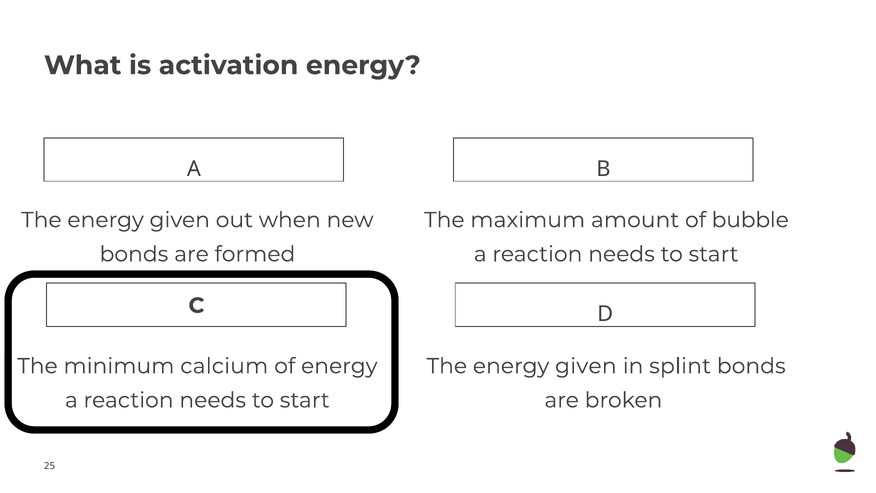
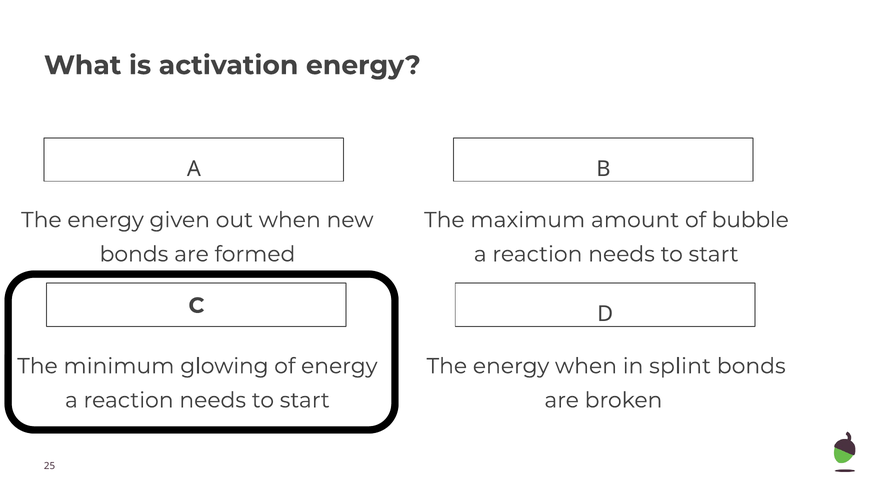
calcium: calcium -> glowing
given at (586, 366): given -> when
